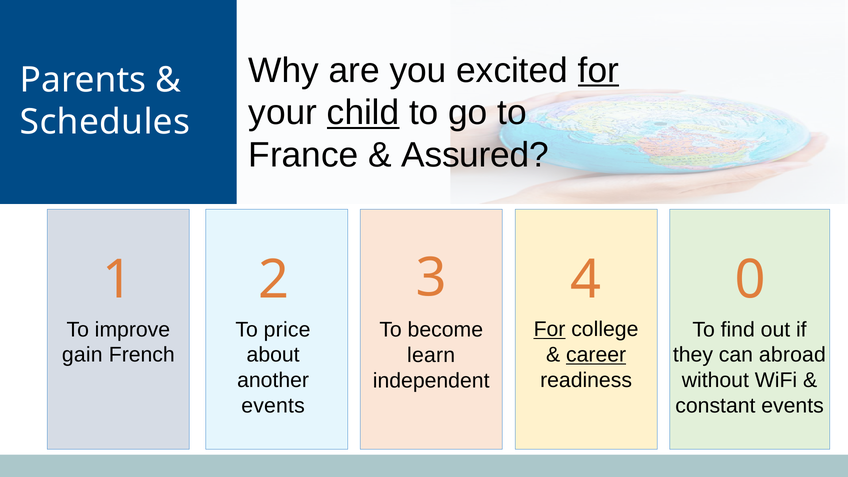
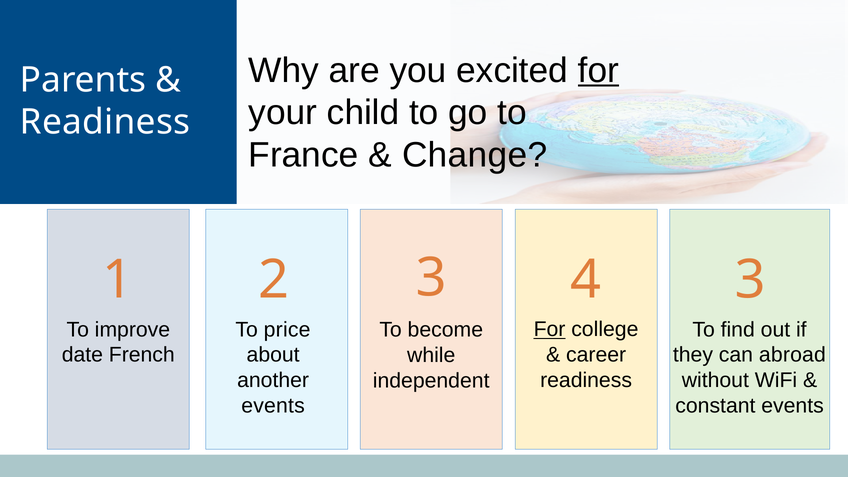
child underline: present -> none
Schedules at (105, 122): Schedules -> Readiness
Assured: Assured -> Change
4 0: 0 -> 3
career underline: present -> none
gain: gain -> date
learn: learn -> while
